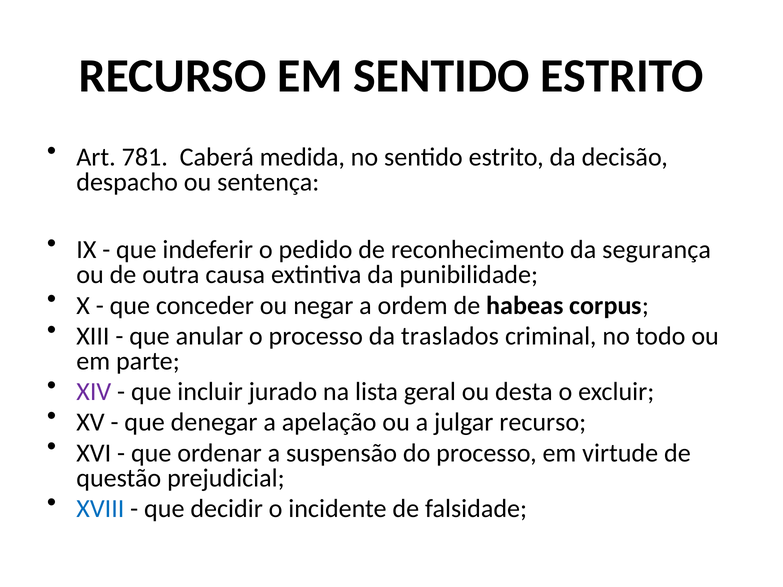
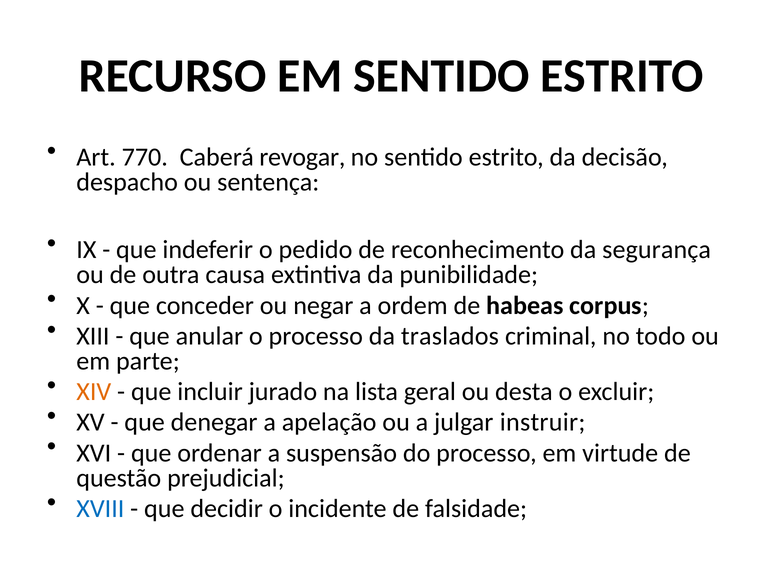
781: 781 -> 770
medida: medida -> revogar
XIV colour: purple -> orange
julgar recurso: recurso -> instruir
